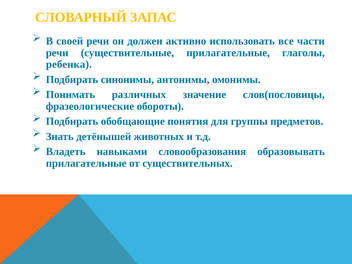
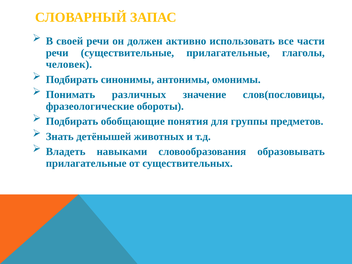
ребенка: ребенка -> человек
